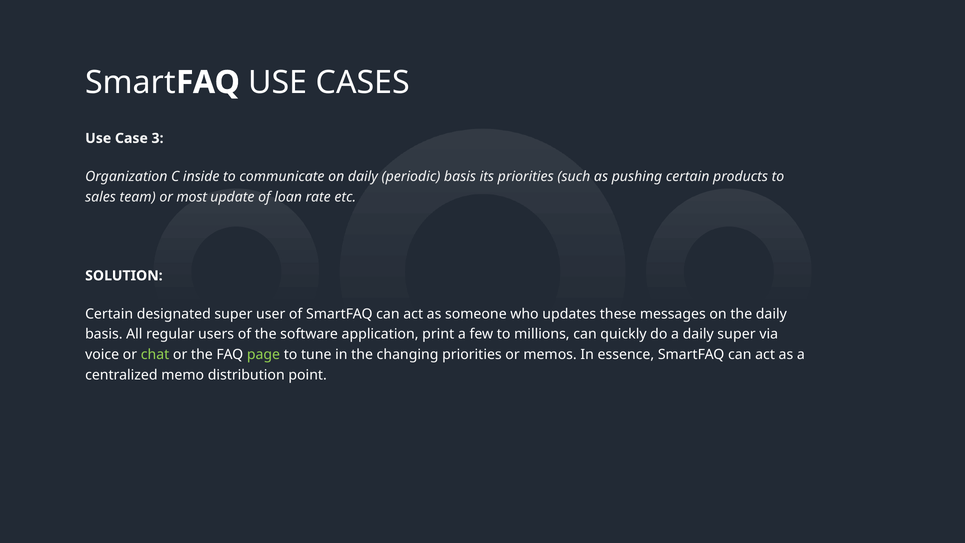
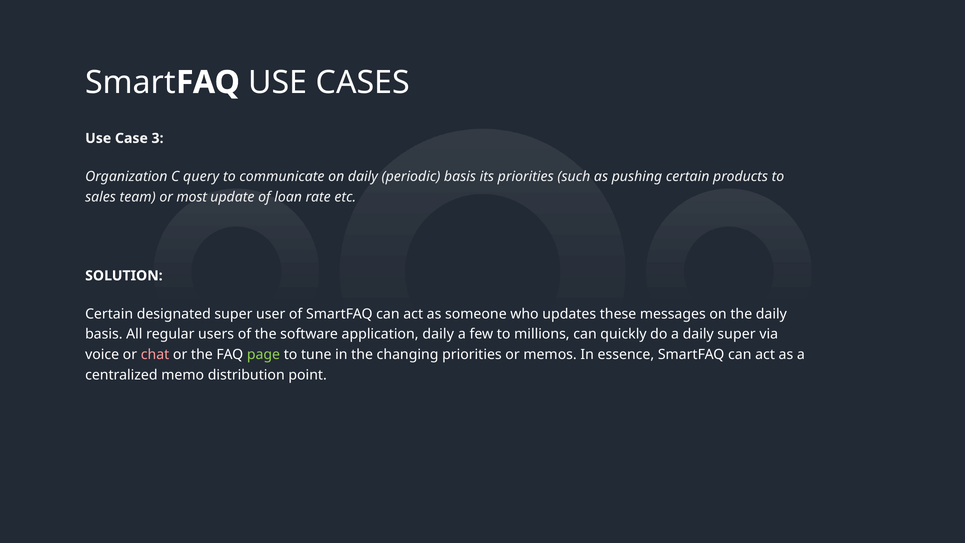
inside: inside -> query
application print: print -> daily
chat colour: light green -> pink
